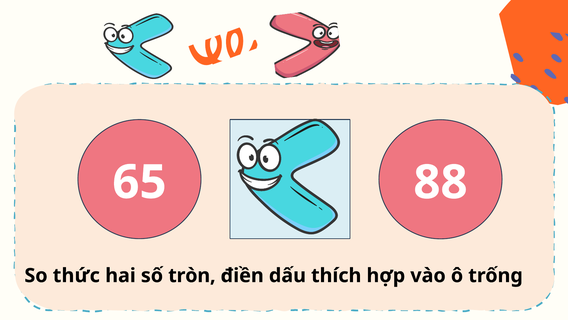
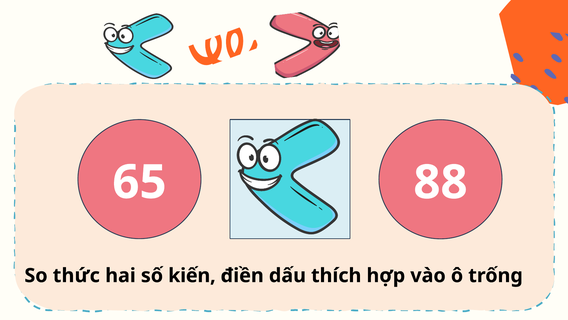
tròn: tròn -> kiến
